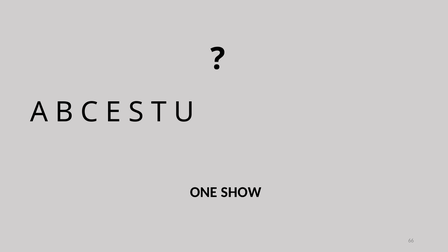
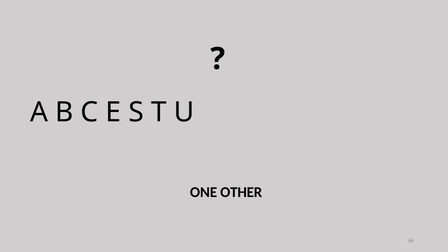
SHOW: SHOW -> OTHER
